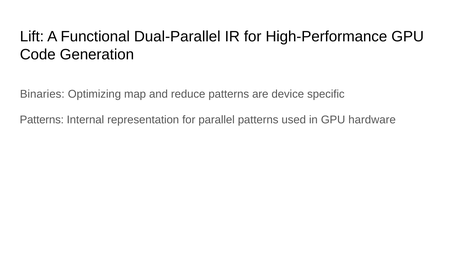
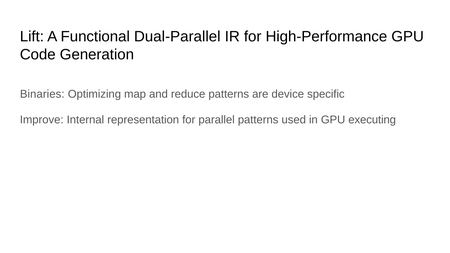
Patterns at (42, 120): Patterns -> Improve
hardware: hardware -> executing
